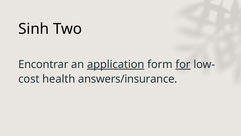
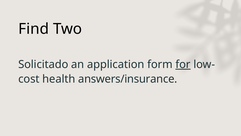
Sinh: Sinh -> Find
Encontrar: Encontrar -> Solicitado
application underline: present -> none
